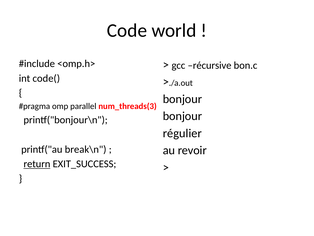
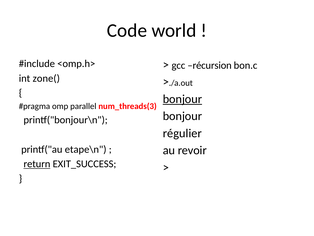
récursive: récursive -> récursion
code(: code( -> zone(
bonjour at (182, 99) underline: none -> present
break\n: break\n -> etape\n
